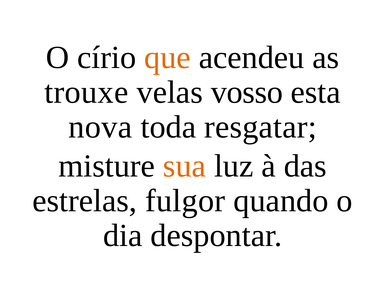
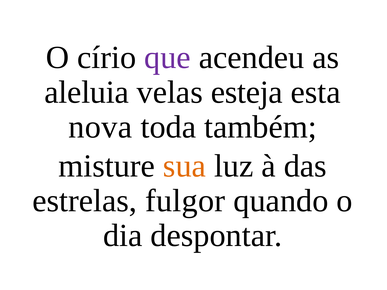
que colour: orange -> purple
trouxe: trouxe -> aleluia
vosso: vosso -> esteja
resgatar: resgatar -> também
